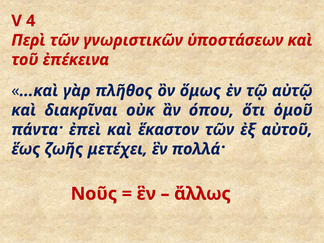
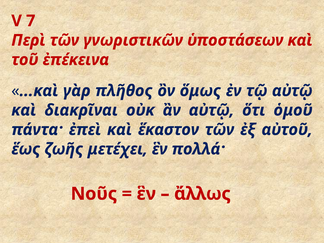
4: 4 -> 7
ἂν όπου: όπου -> αὐτῷ
